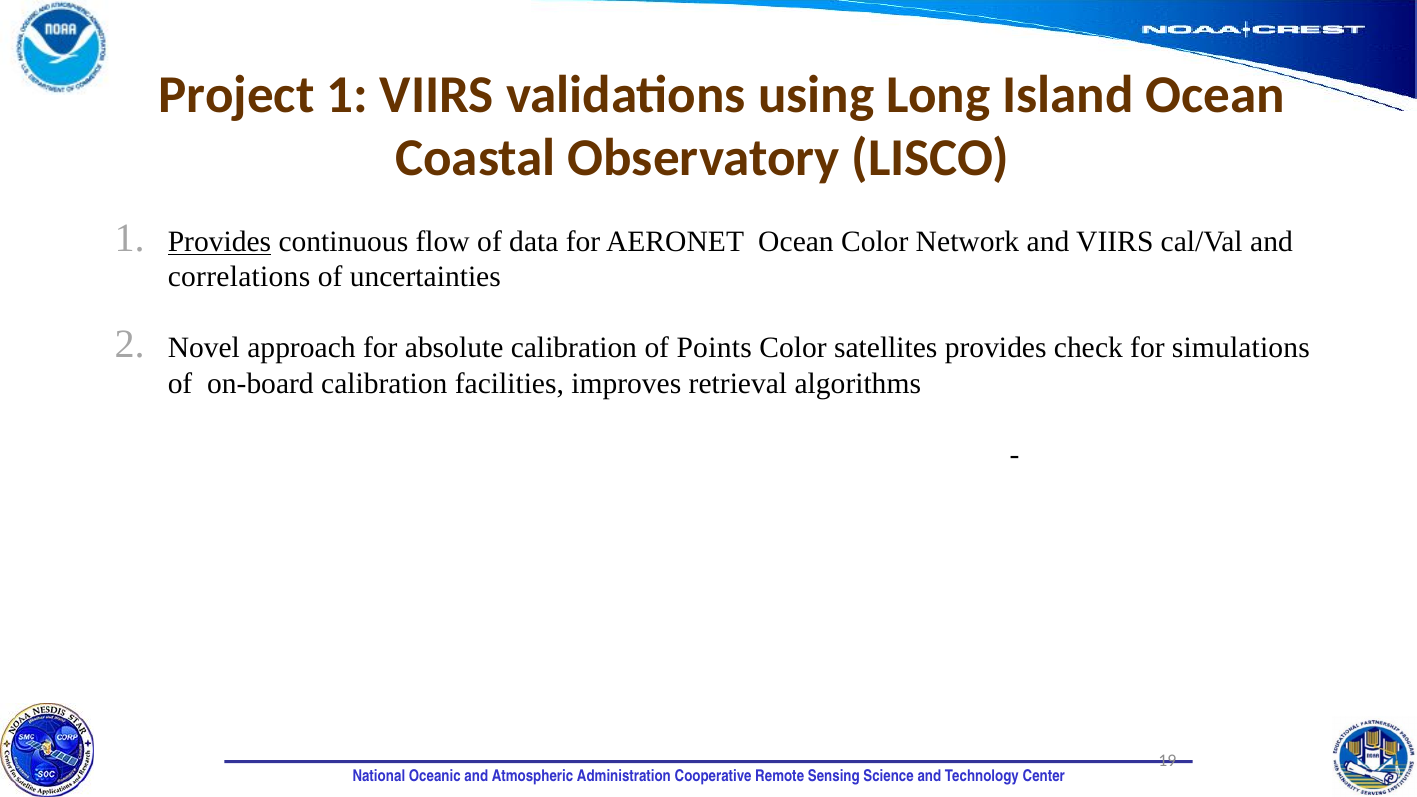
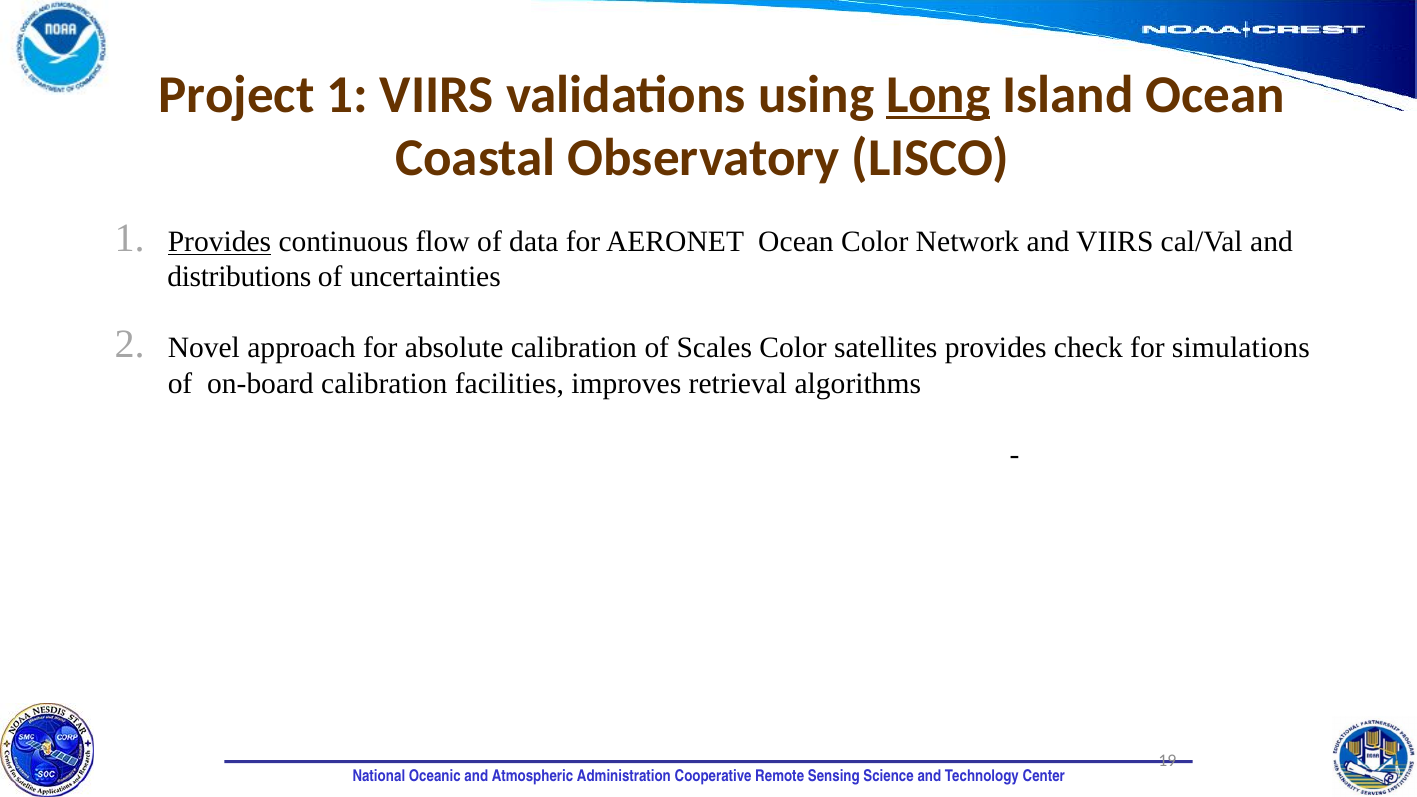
Long underline: none -> present
correlations: correlations -> distributions
Points: Points -> Scales
